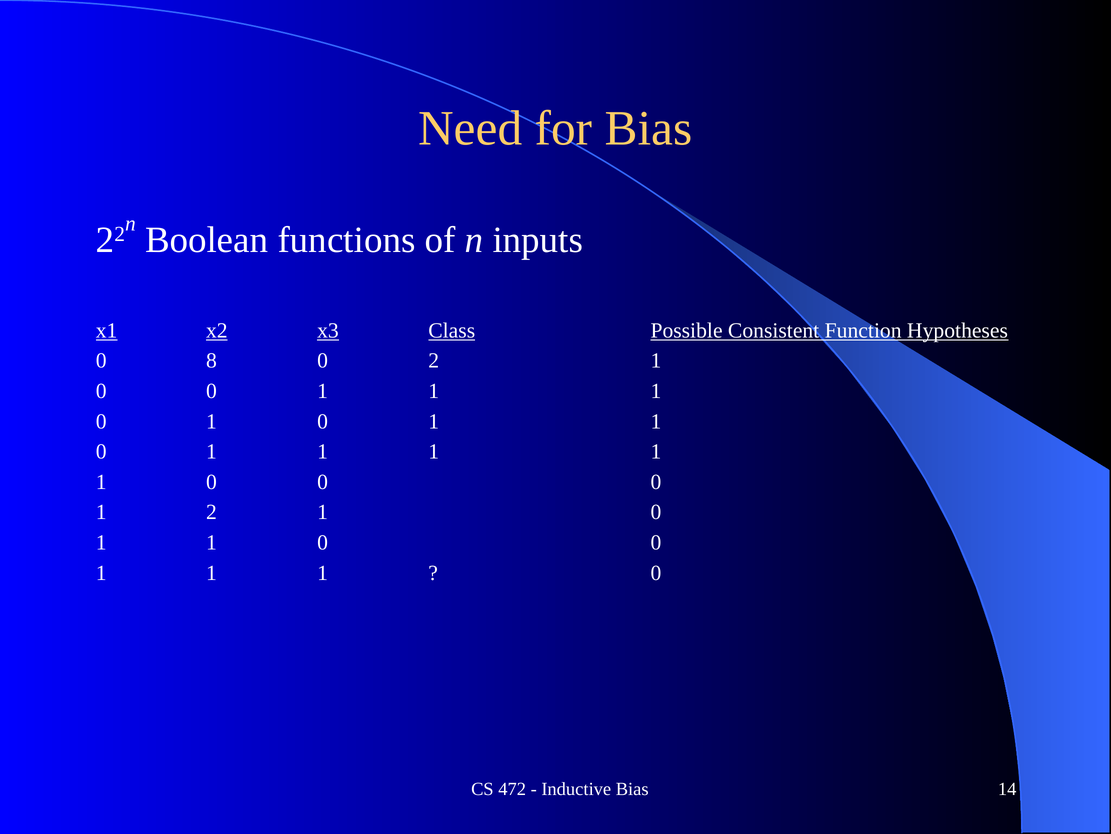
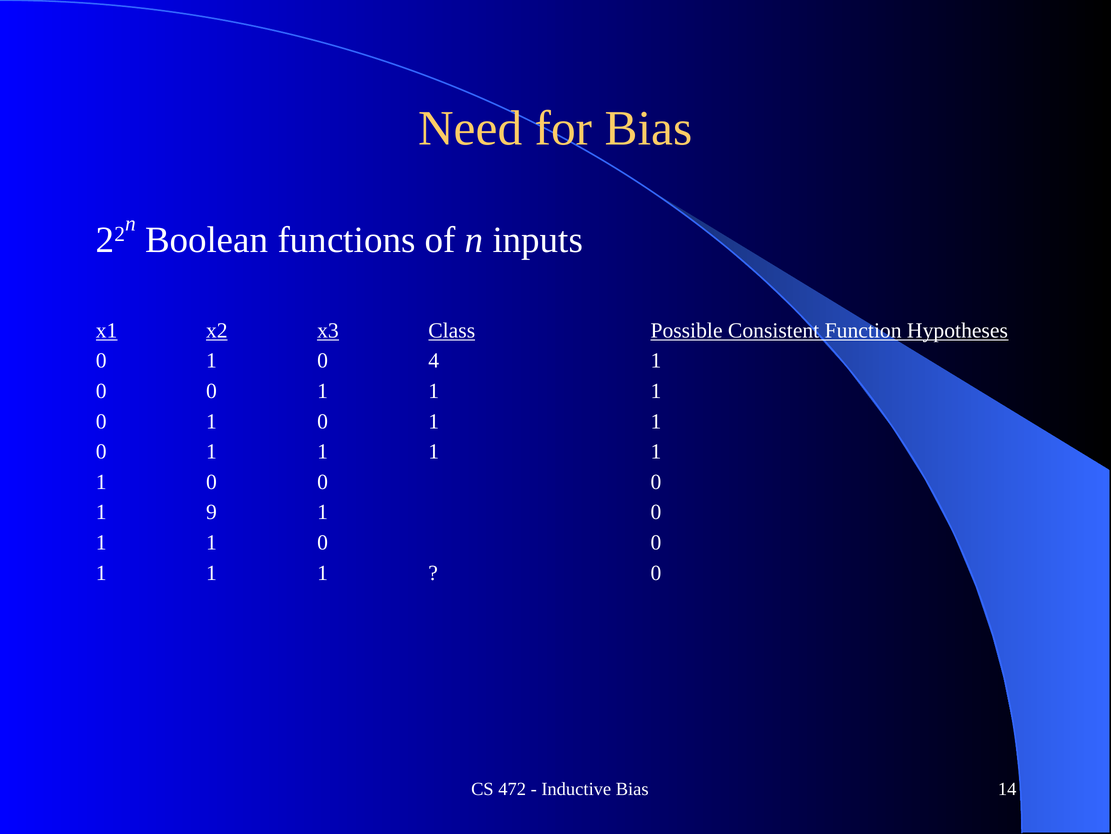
8 at (212, 361): 8 -> 1
0 2: 2 -> 4
1 2: 2 -> 9
